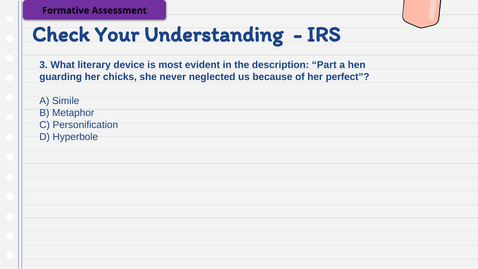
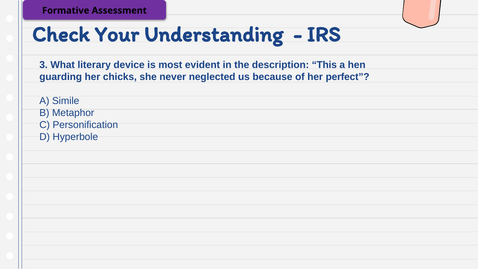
Part: Part -> This
